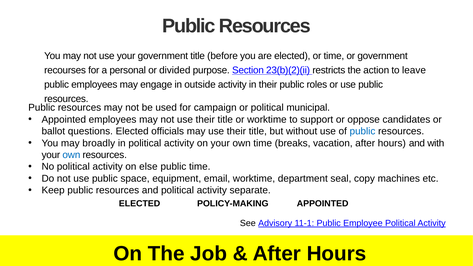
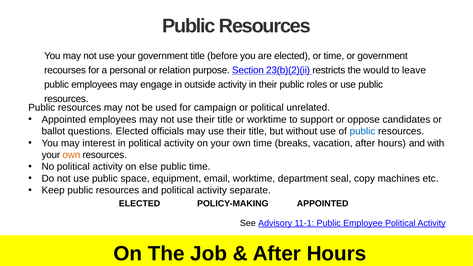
divided: divided -> relation
action: action -> would
municipal: municipal -> unrelated
broadly: broadly -> interest
own at (71, 155) colour: blue -> orange
